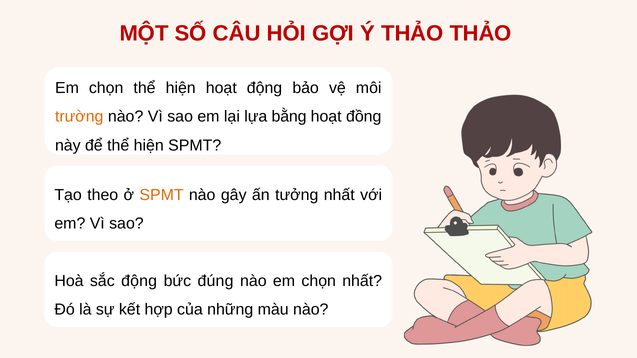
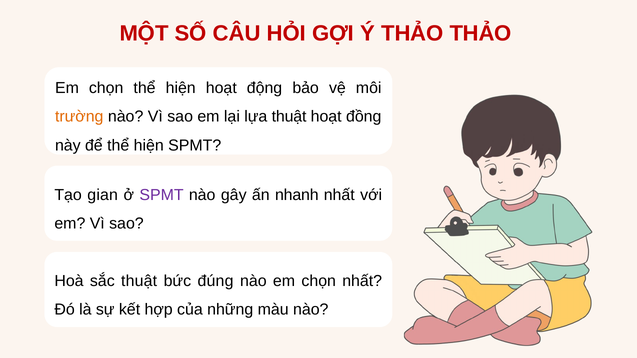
lựa bằng: bằng -> thuật
theo: theo -> gian
SPMT at (162, 195) colour: orange -> purple
tưởng: tưởng -> nhanh
sắc động: động -> thuật
